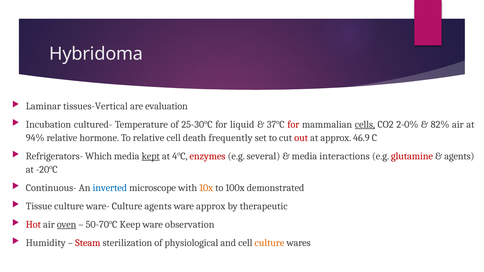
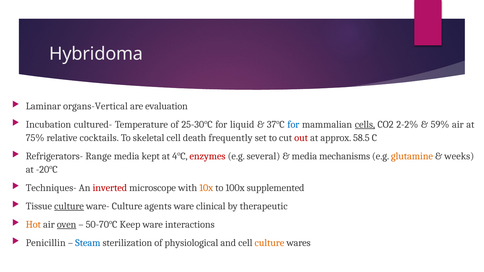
tissues-Vertical: tissues-Vertical -> organs-Vertical
for at (293, 125) colour: red -> blue
2-0%: 2-0% -> 2-2%
82%: 82% -> 59%
94%: 94% -> 75%
hormone: hormone -> cocktails
To relative: relative -> skeletal
46.9: 46.9 -> 58.5
Which: Which -> Range
kept underline: present -> none
interactions: interactions -> mechanisms
glutamine colour: red -> orange
agents at (459, 156): agents -> weeks
Continuous-: Continuous- -> Techniques-
inverted colour: blue -> red
demonstrated: demonstrated -> supplemented
culture at (69, 206) underline: none -> present
ware approx: approx -> clinical
Hot colour: red -> orange
observation: observation -> interactions
Humidity: Humidity -> Penicillin
Steam colour: red -> blue
